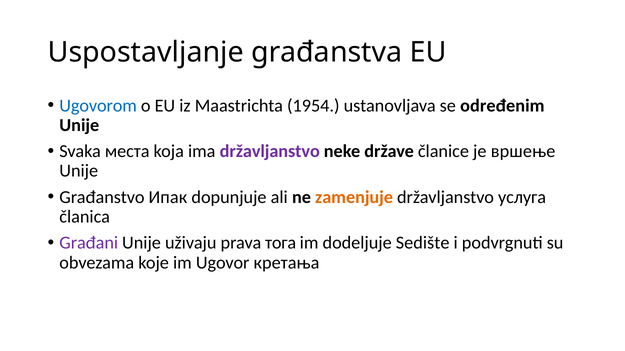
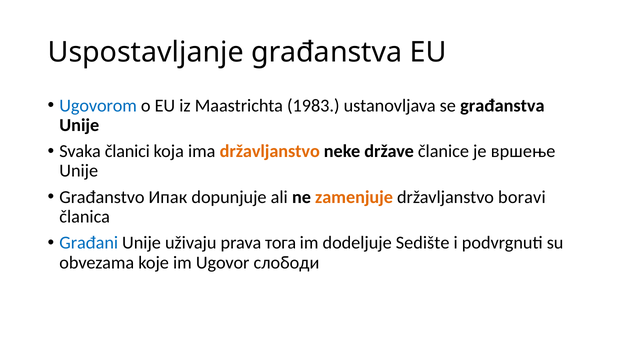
1954: 1954 -> 1983
se određenim: određenim -> građanstva
места: места -> članici
državljanstvo at (270, 152) colour: purple -> orange
услуга: услуга -> boravi
Građani colour: purple -> blue
кретања: кретања -> слободи
